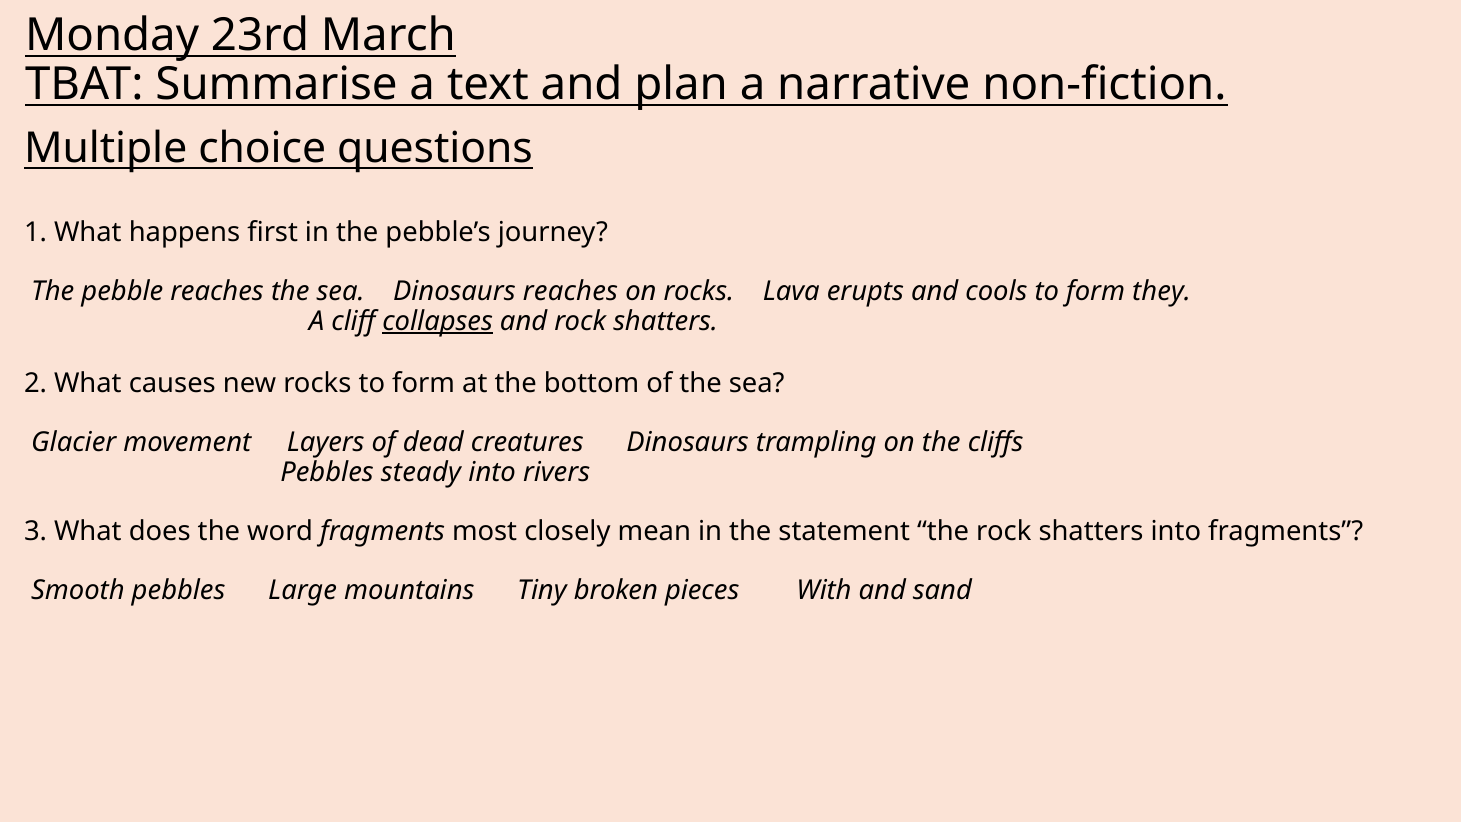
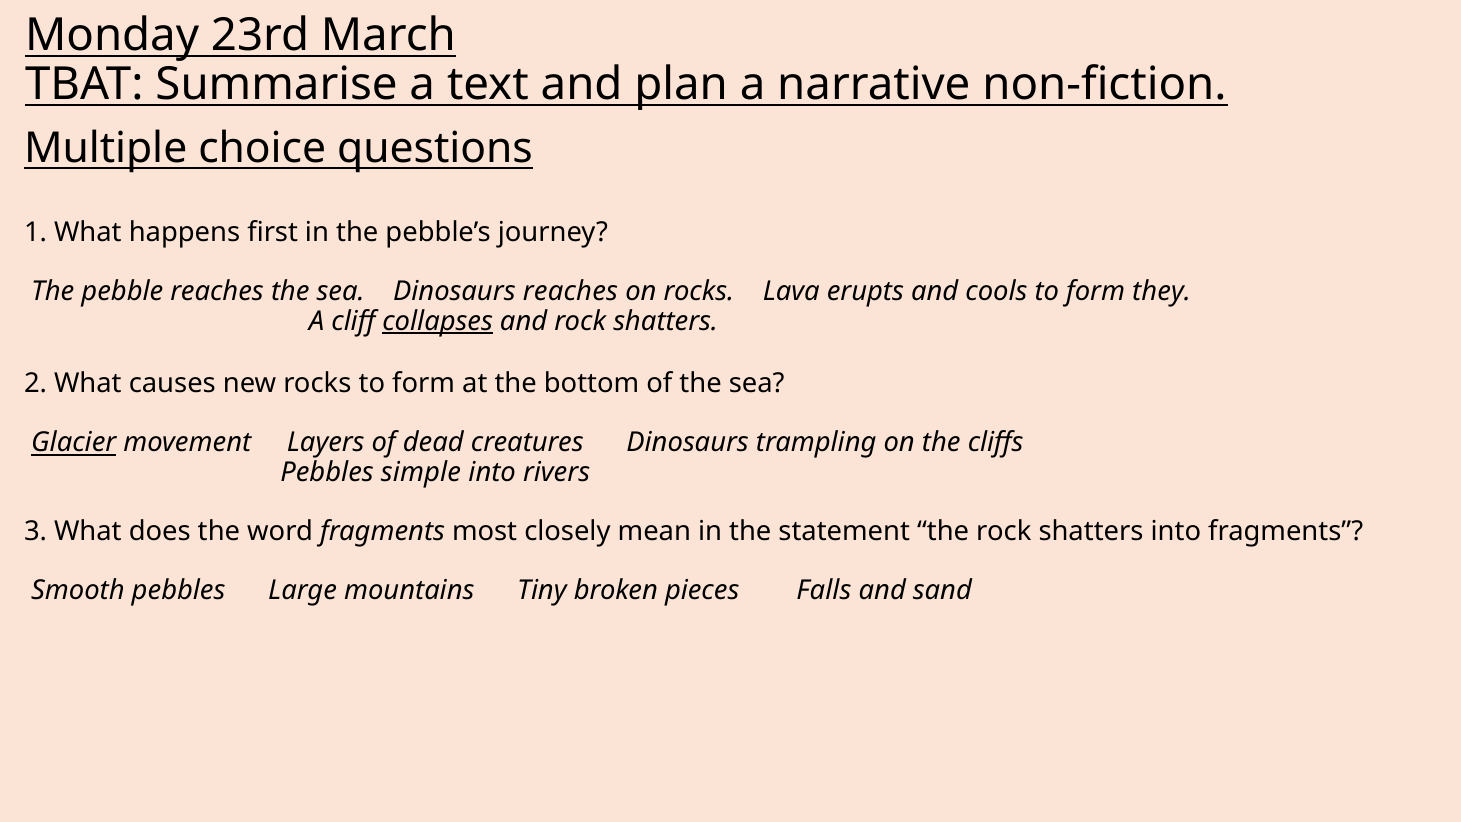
Glacier underline: none -> present
steady: steady -> simple
With: With -> Falls
